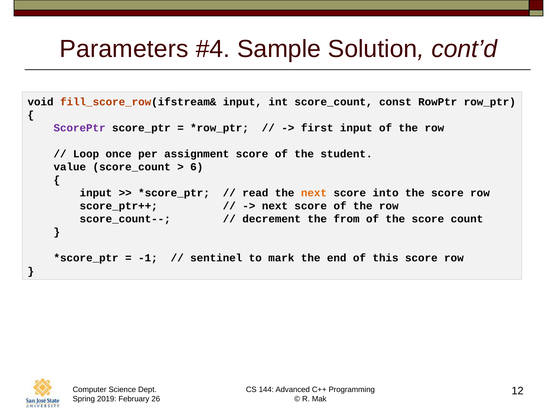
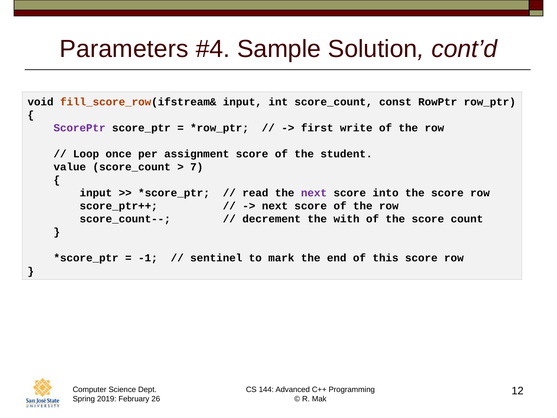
first input: input -> write
6: 6 -> 7
next at (314, 193) colour: orange -> purple
from: from -> with
